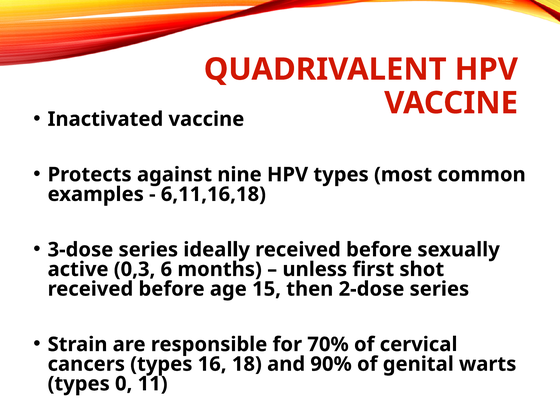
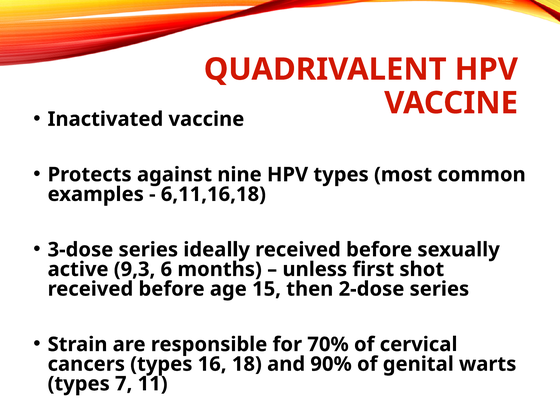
0,3: 0,3 -> 9,3
0: 0 -> 7
